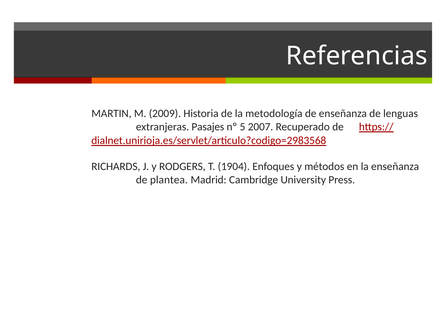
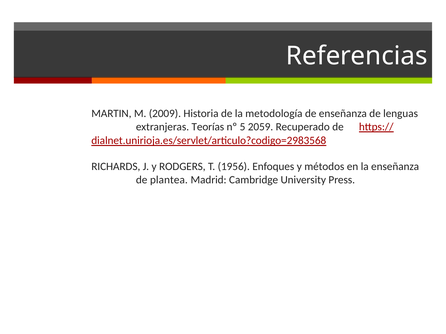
Pasajes: Pasajes -> Teorías
2007: 2007 -> 2059
1904: 1904 -> 1956
